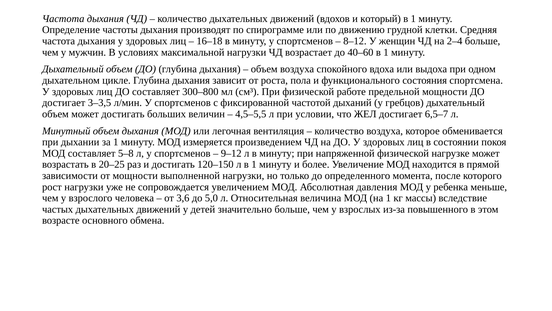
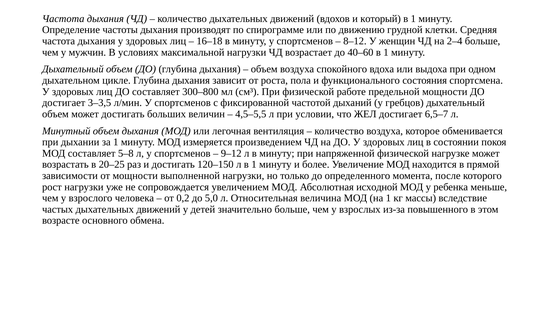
давления: давления -> исходной
3,6: 3,6 -> 0,2
